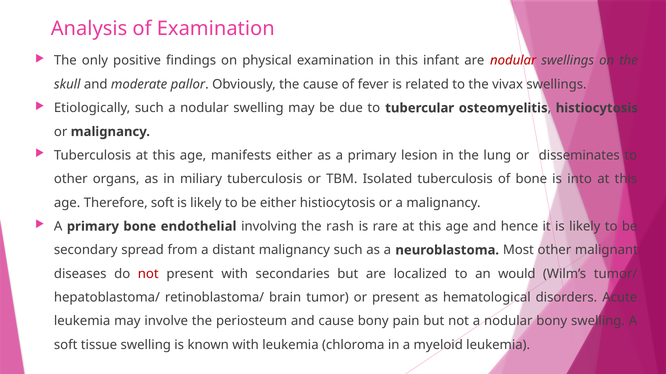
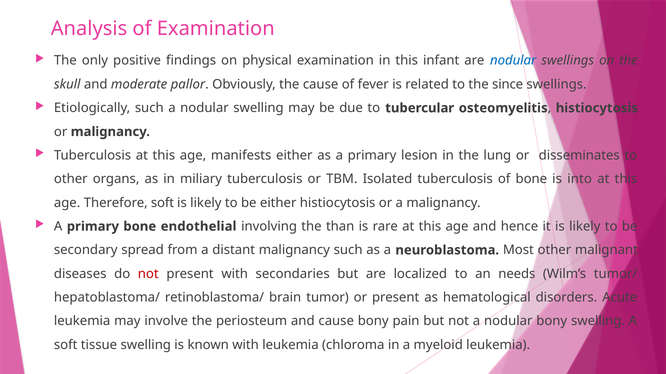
nodular at (513, 61) colour: red -> blue
vivax: vivax -> since
rash: rash -> than
would: would -> needs
